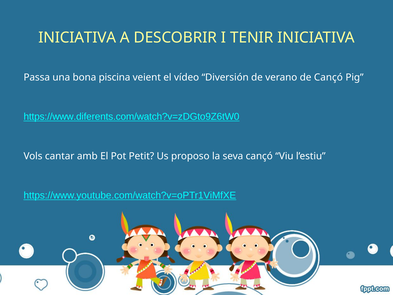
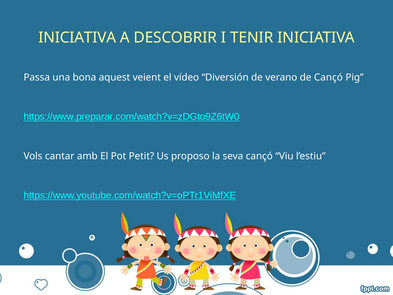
piscina: piscina -> aquest
https://www.diferents.com/watch?v=zDGto9Z6tW0: https://www.diferents.com/watch?v=zDGto9Z6tW0 -> https://www.preparar.com/watch?v=zDGto9Z6tW0
